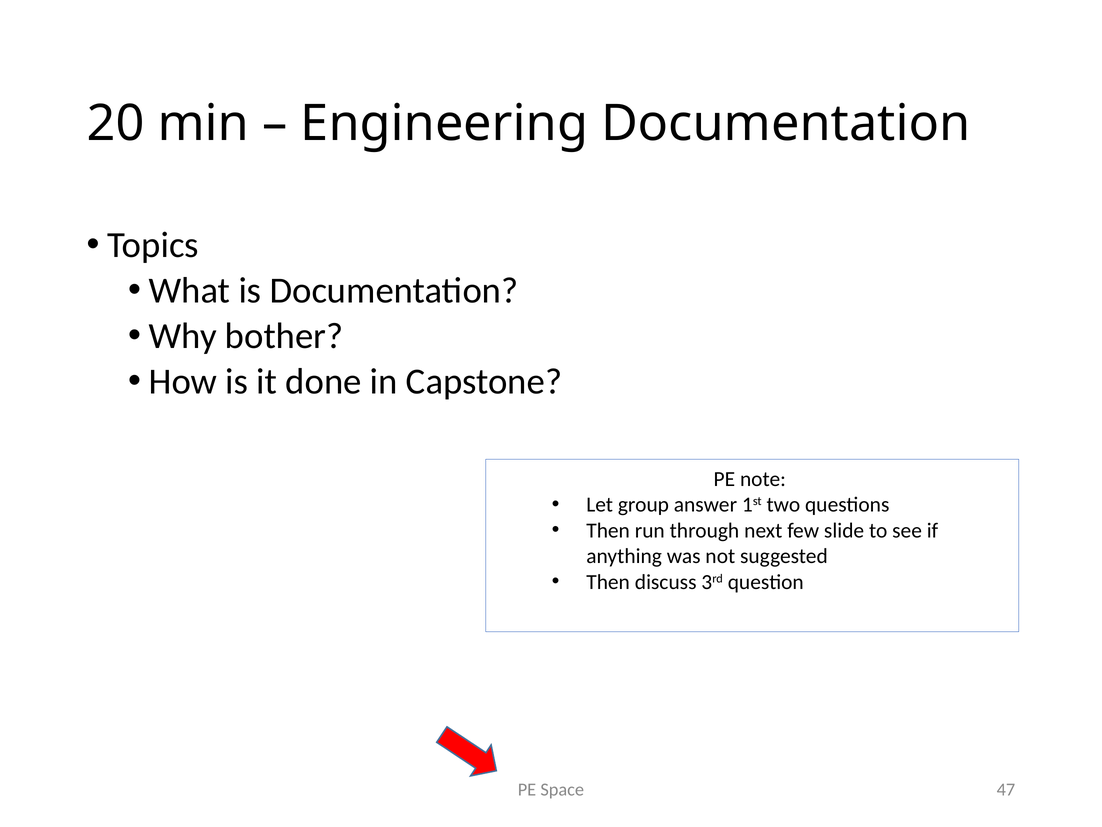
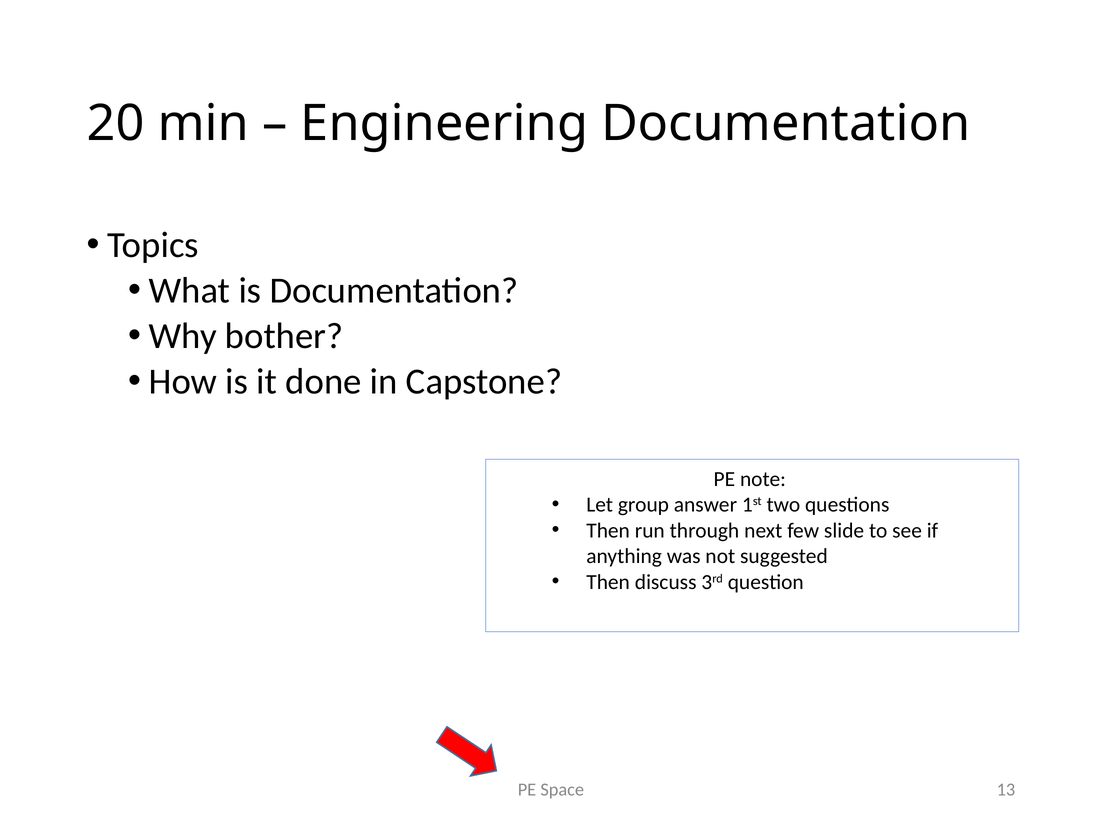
47: 47 -> 13
